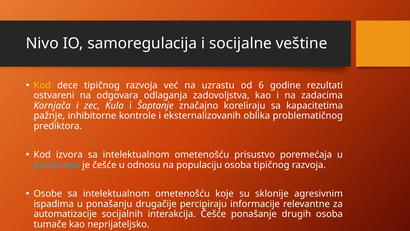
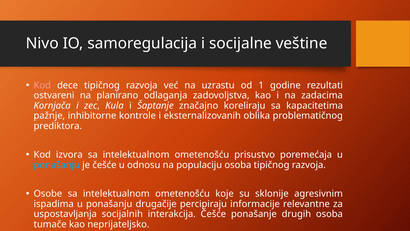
Kod at (42, 85) colour: yellow -> pink
6: 6 -> 1
odgovara: odgovara -> planirano
automatizacije: automatizacije -> uspostavljanja
